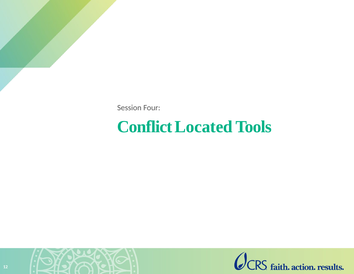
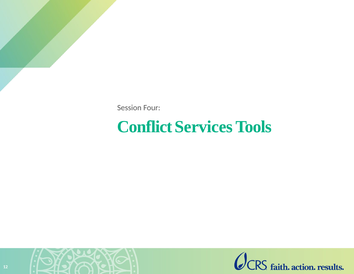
Located: Located -> Services
